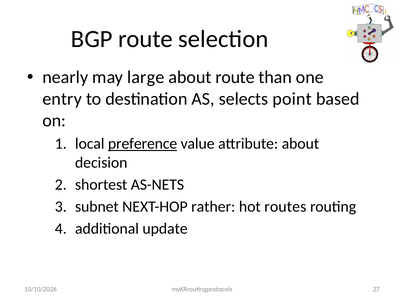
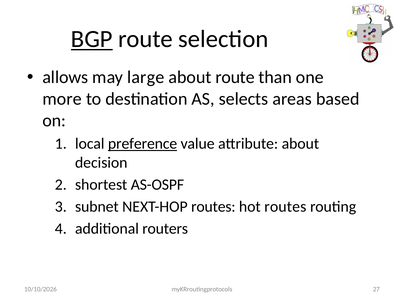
BGP underline: none -> present
nearly: nearly -> allows
entry: entry -> more
point: point -> areas
AS-NETS: AS-NETS -> AS-OSPF
NEXT-HOP rather: rather -> routes
update: update -> routers
